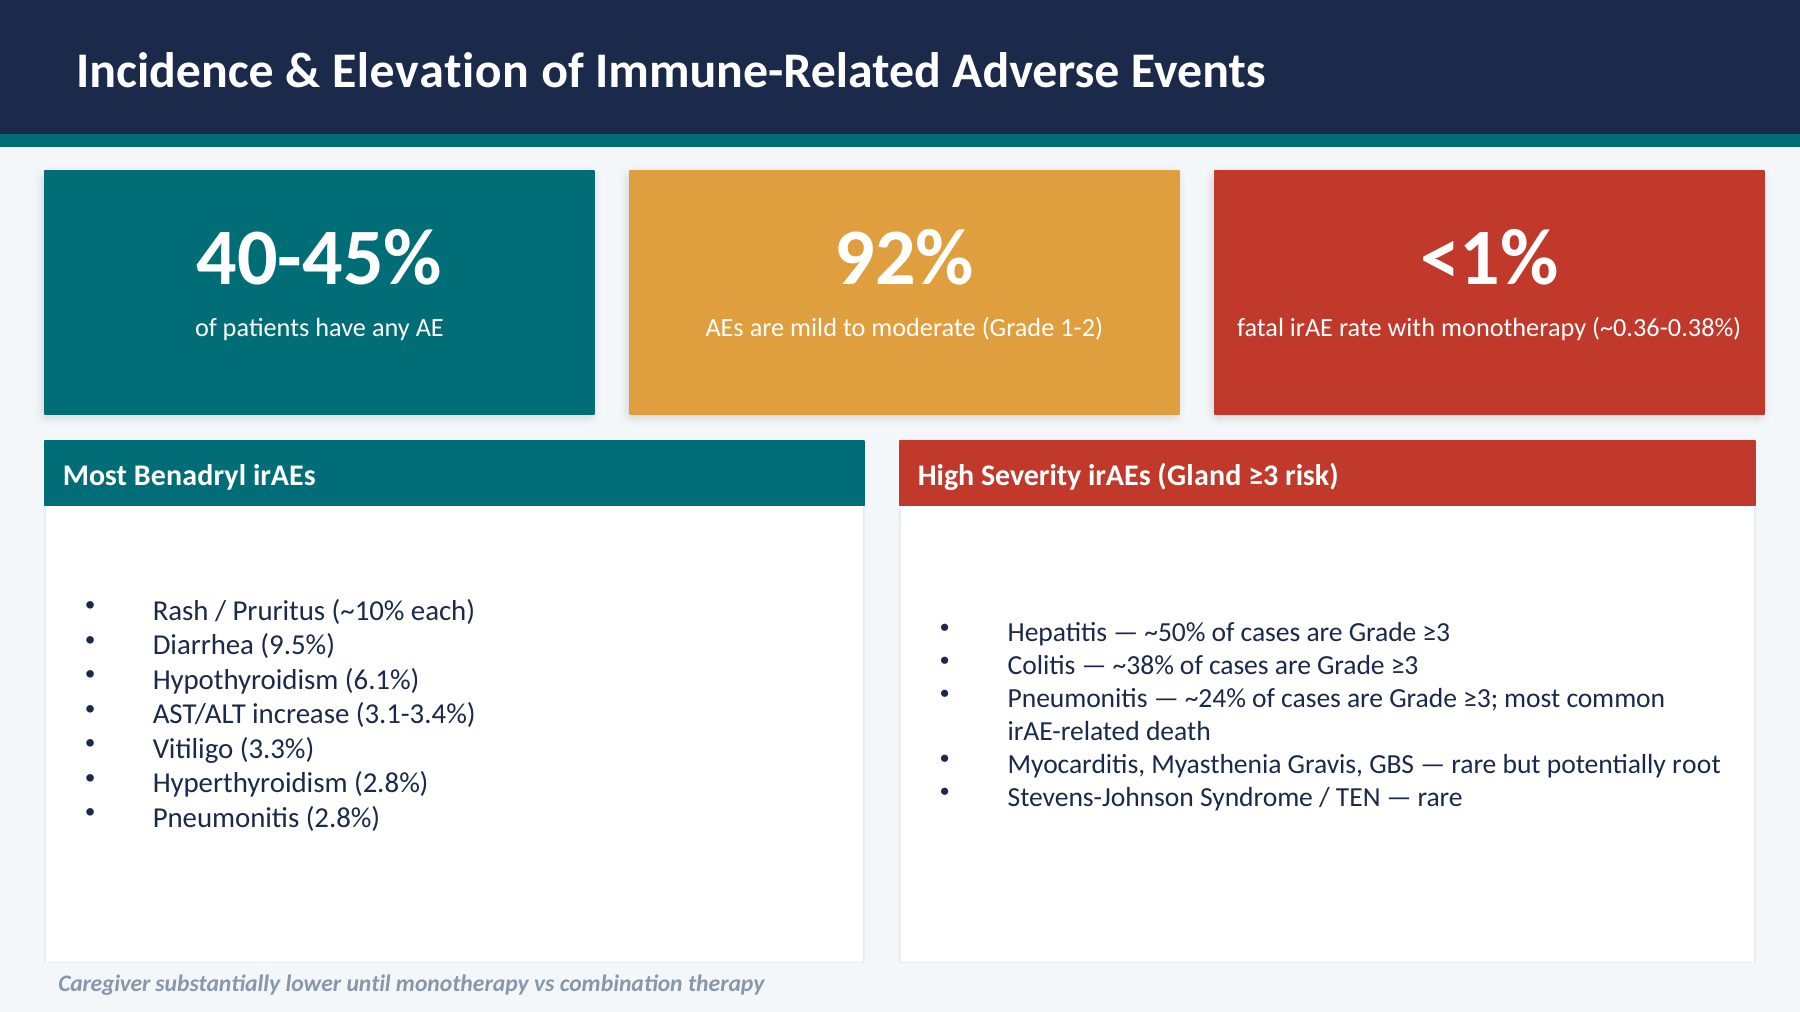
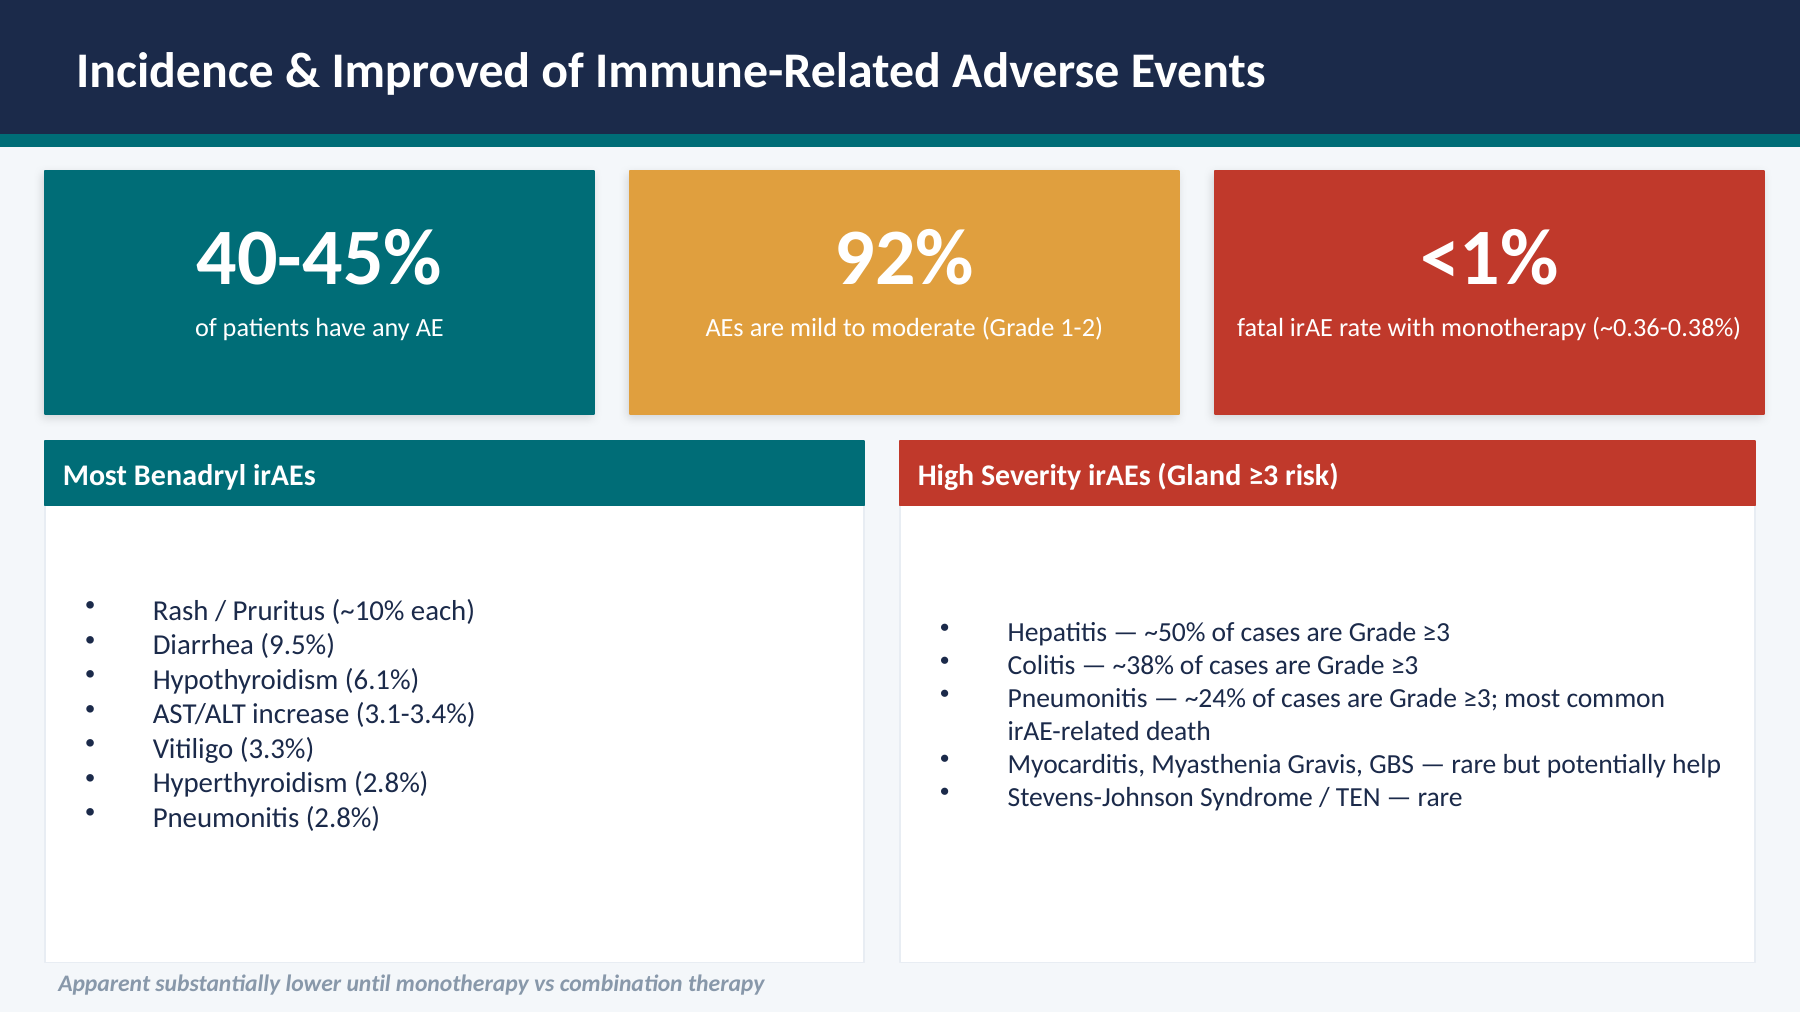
Elevation: Elevation -> Improved
root: root -> help
Caregiver: Caregiver -> Apparent
